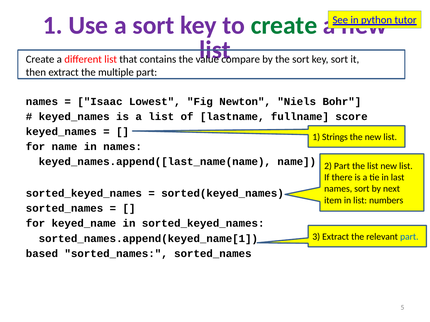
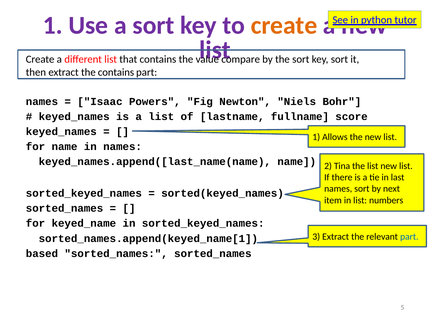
create at (284, 26) colour: green -> orange
the multiple: multiple -> contains
Lowest: Lowest -> Powers
Strings: Strings -> Allows
2 Part: Part -> Tina
